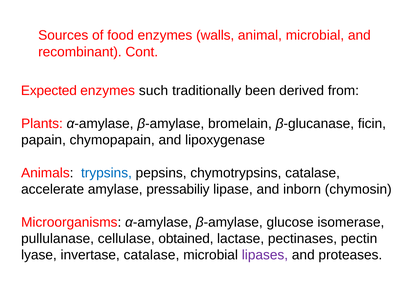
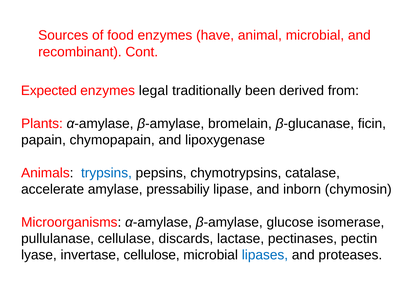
walls: walls -> have
such: such -> legal
obtained: obtained -> discards
invertase catalase: catalase -> cellulose
lipases colour: purple -> blue
